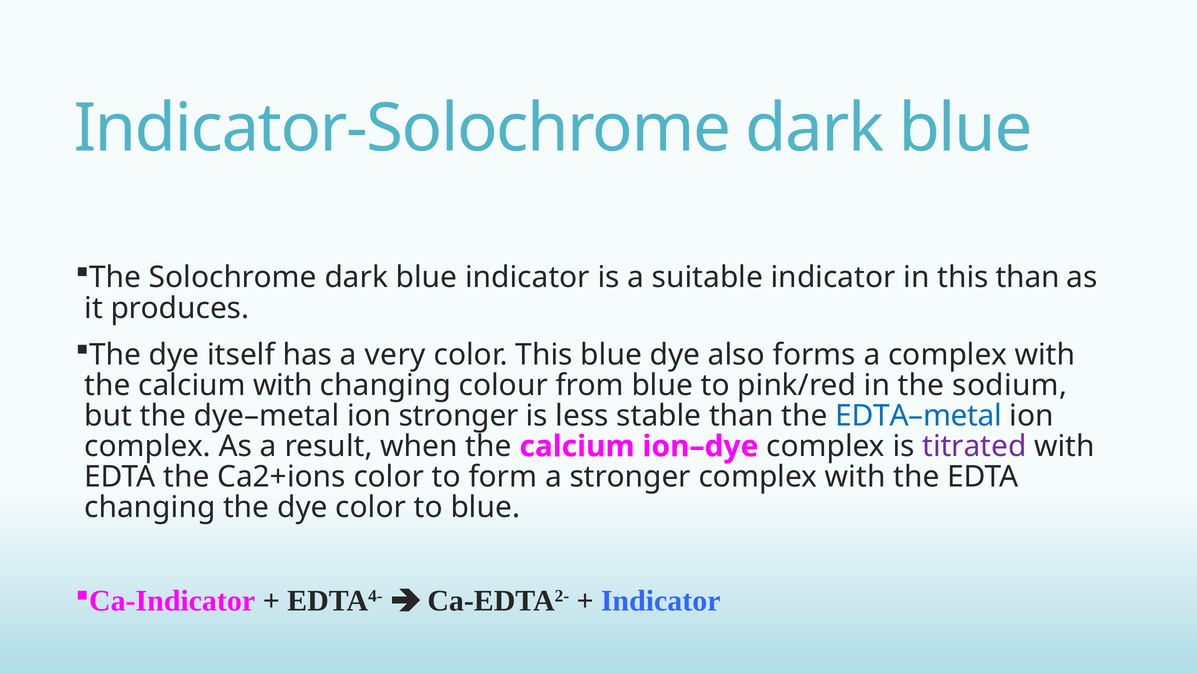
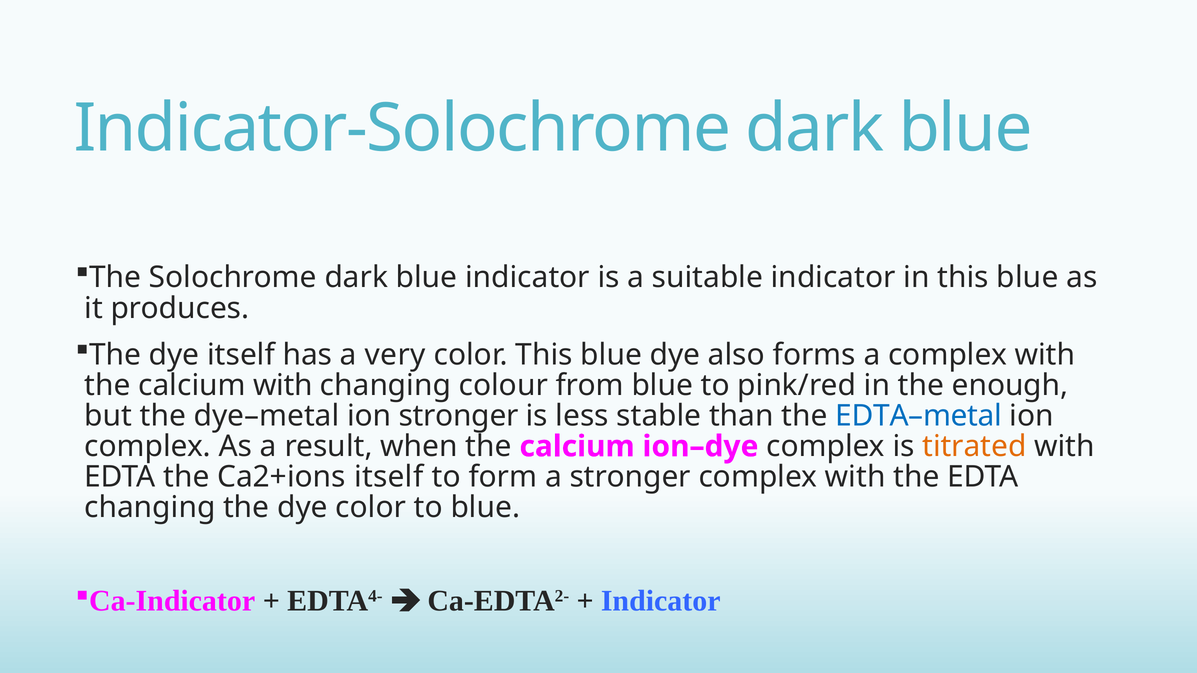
in this than: than -> blue
sodium: sodium -> enough
titrated colour: purple -> orange
Ca2+ions color: color -> itself
